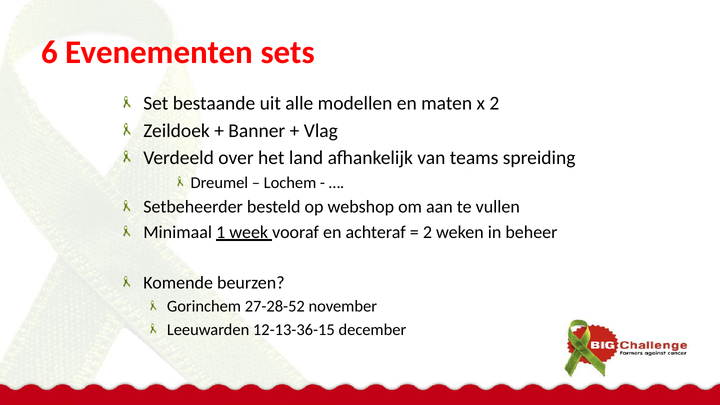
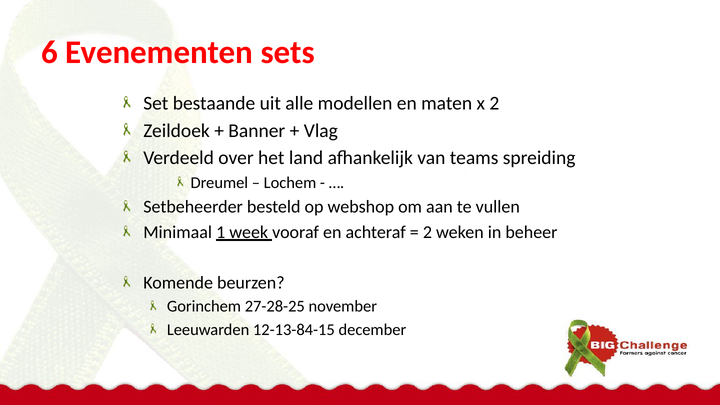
27-28-52: 27-28-52 -> 27-28-25
12-13-36-15: 12-13-36-15 -> 12-13-84-15
